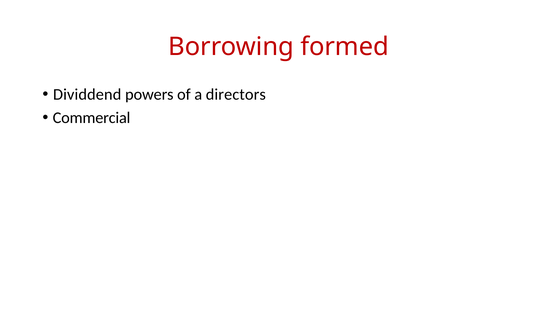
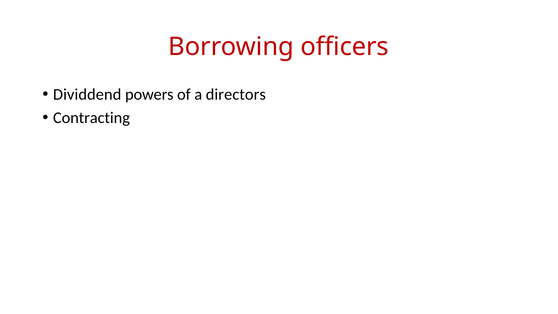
formed: formed -> officers
Commercial: Commercial -> Contracting
